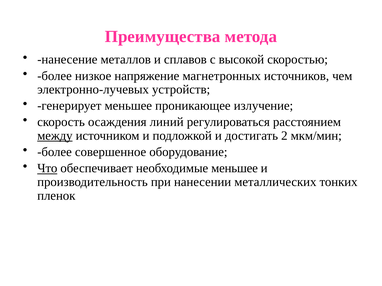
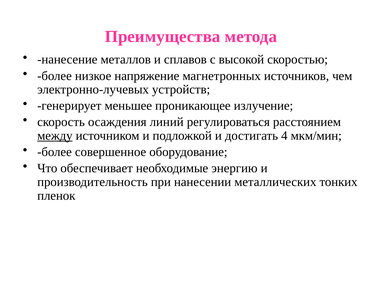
2: 2 -> 4
Что underline: present -> none
необходимые меньшее: меньшее -> энергию
